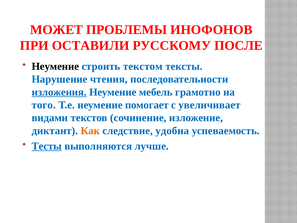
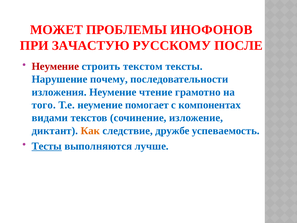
ОСТАВИЛИ: ОСТАВИЛИ -> ЗАЧАСТУЮ
Неумение at (55, 66) colour: black -> red
чтения: чтения -> почему
изложения underline: present -> none
мебель: мебель -> чтение
увеличивает: увеличивает -> компонентах
удобна: удобна -> дружбе
